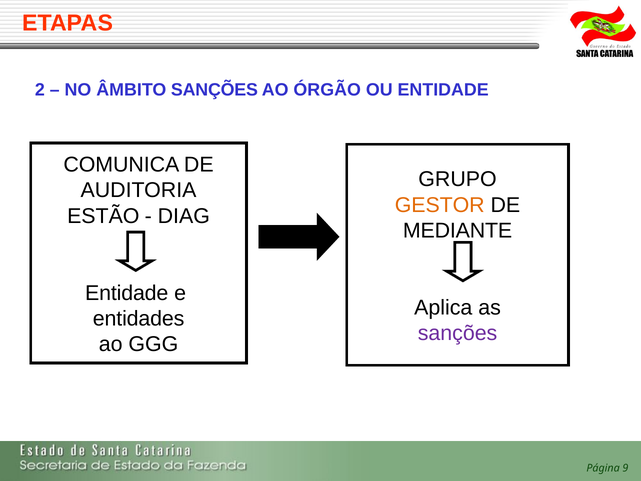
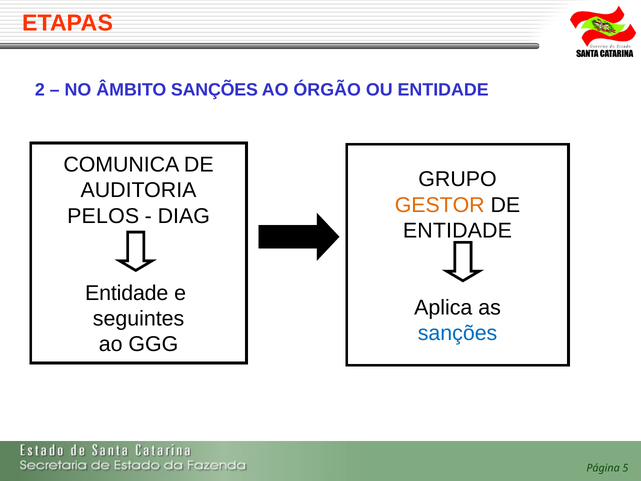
ESTÃO: ESTÃO -> PELOS
MEDIANTE at (458, 231): MEDIANTE -> ENTIDADE
entidades: entidades -> seguintes
sanções at (458, 333) colour: purple -> blue
9: 9 -> 5
